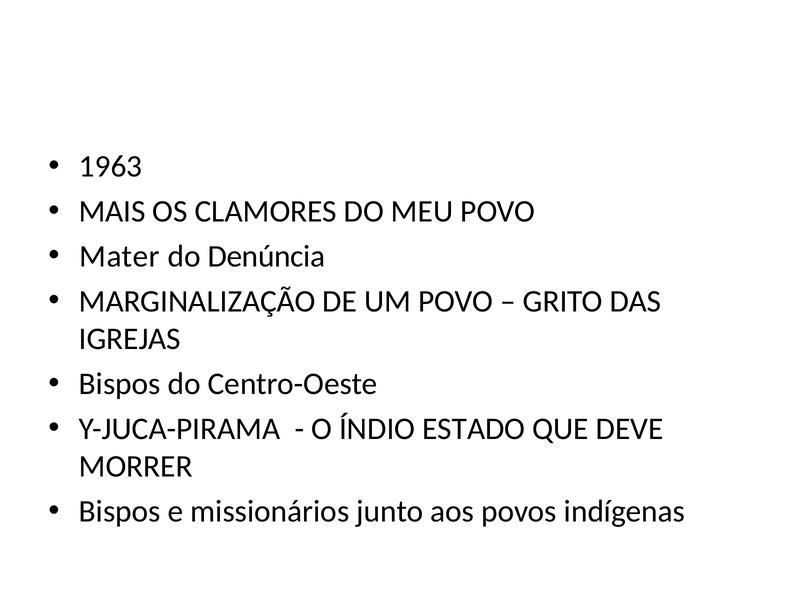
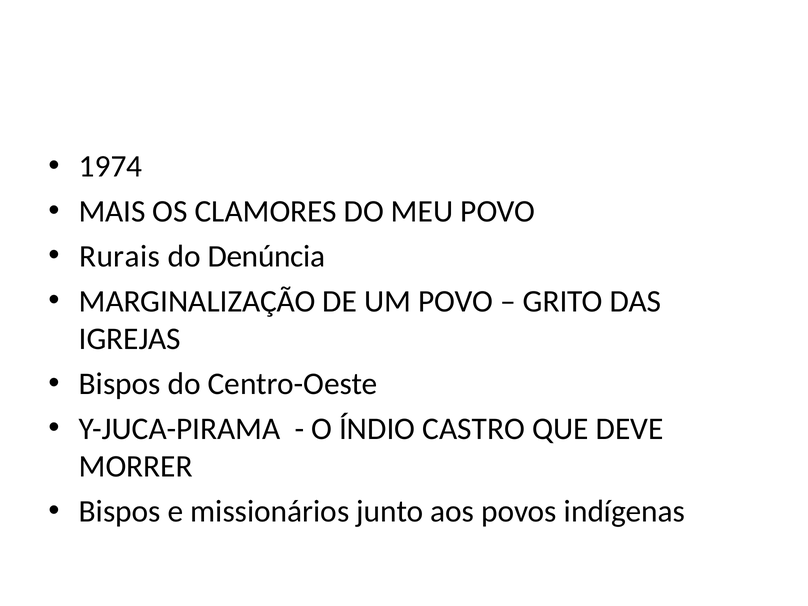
1963: 1963 -> 1974
Mater: Mater -> Rurais
ESTADO: ESTADO -> CASTRO
